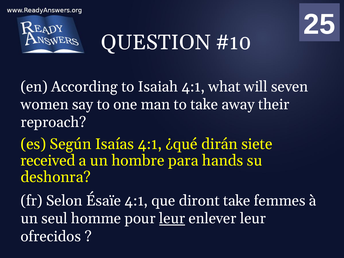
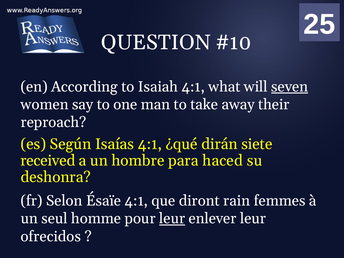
seven underline: none -> present
hands: hands -> haced
diront take: take -> rain
